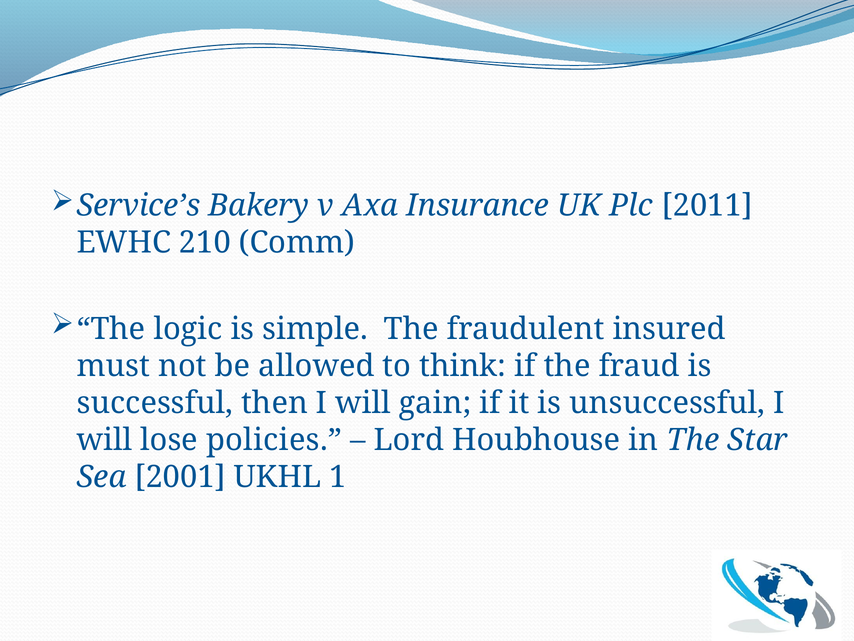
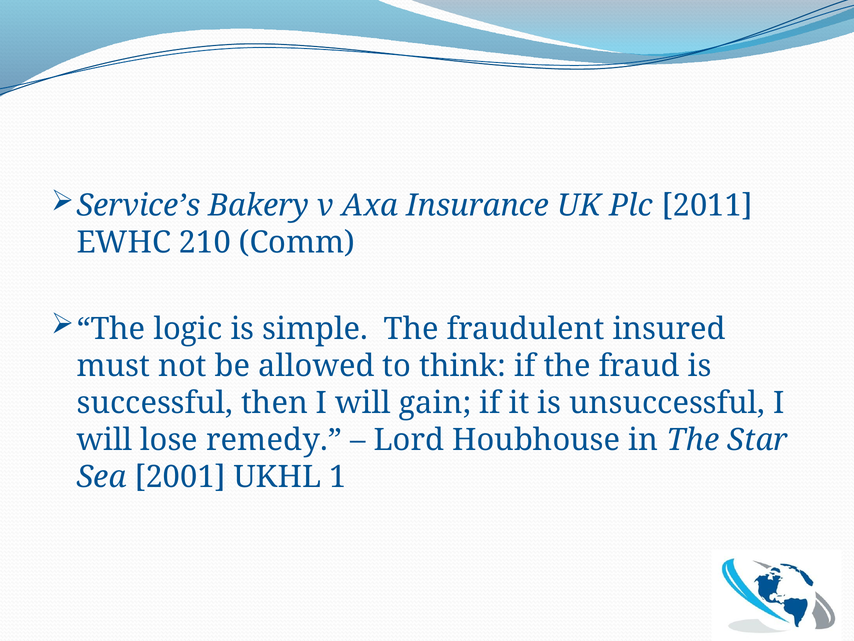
policies: policies -> remedy
